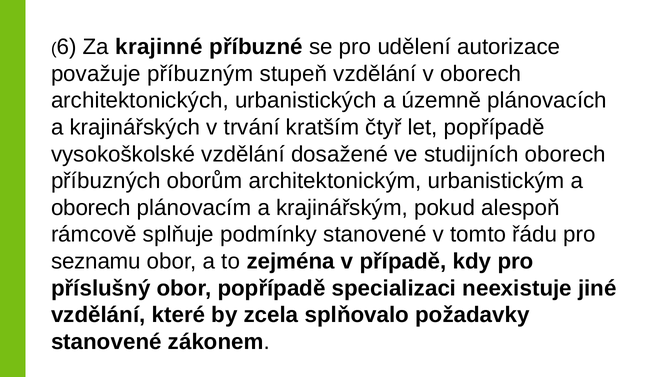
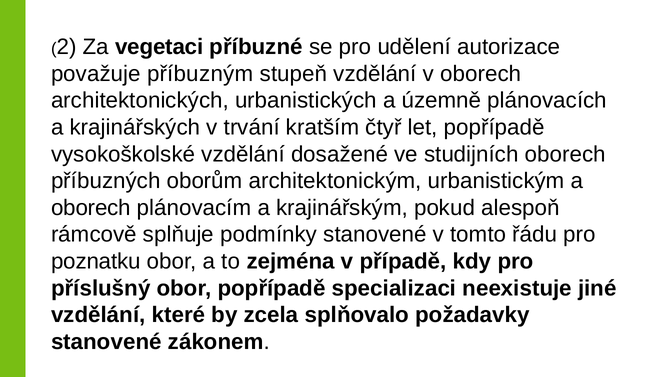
6: 6 -> 2
krajinné: krajinné -> vegetaci
seznamu: seznamu -> poznatku
